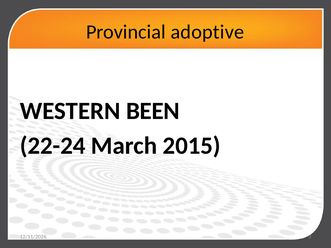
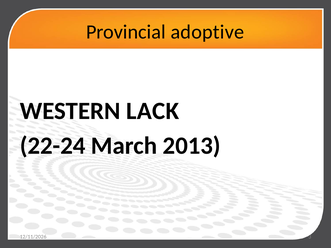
BEEN: BEEN -> LACK
2015: 2015 -> 2013
